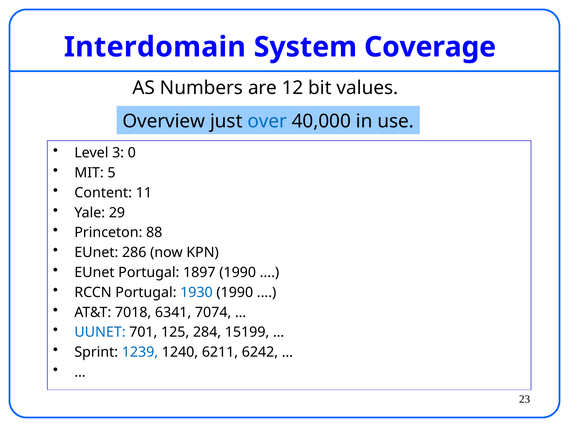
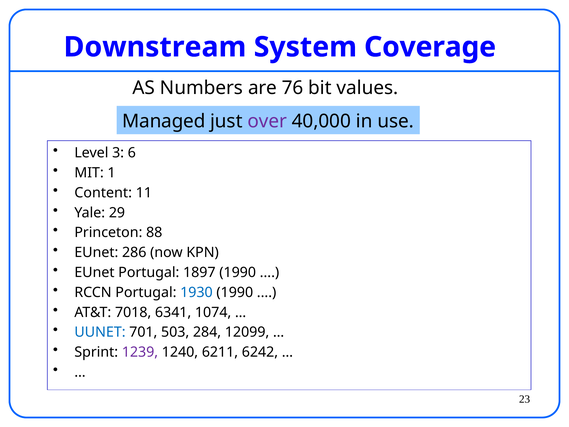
Interdomain: Interdomain -> Downstream
12: 12 -> 76
Overview: Overview -> Managed
over colour: blue -> purple
0: 0 -> 6
5: 5 -> 1
7074: 7074 -> 1074
125: 125 -> 503
15199: 15199 -> 12099
1239 colour: blue -> purple
